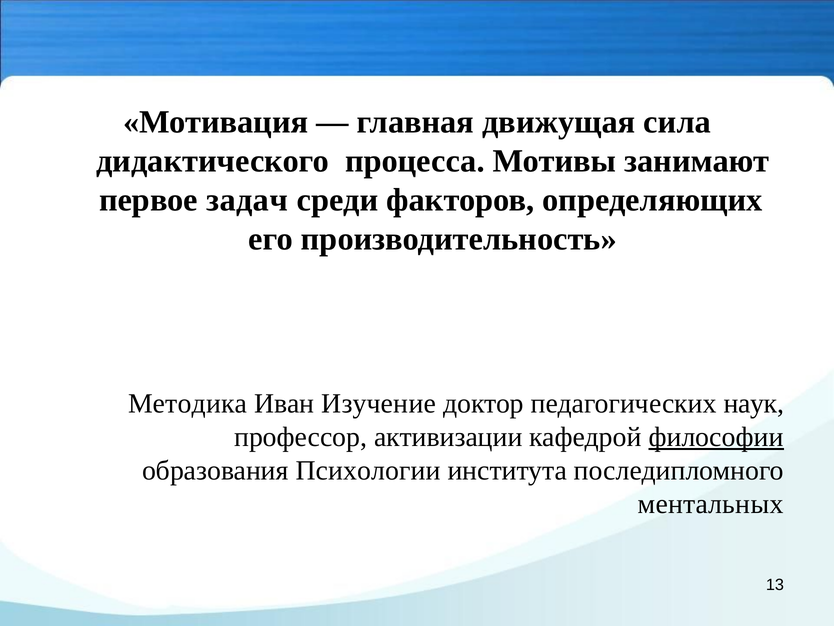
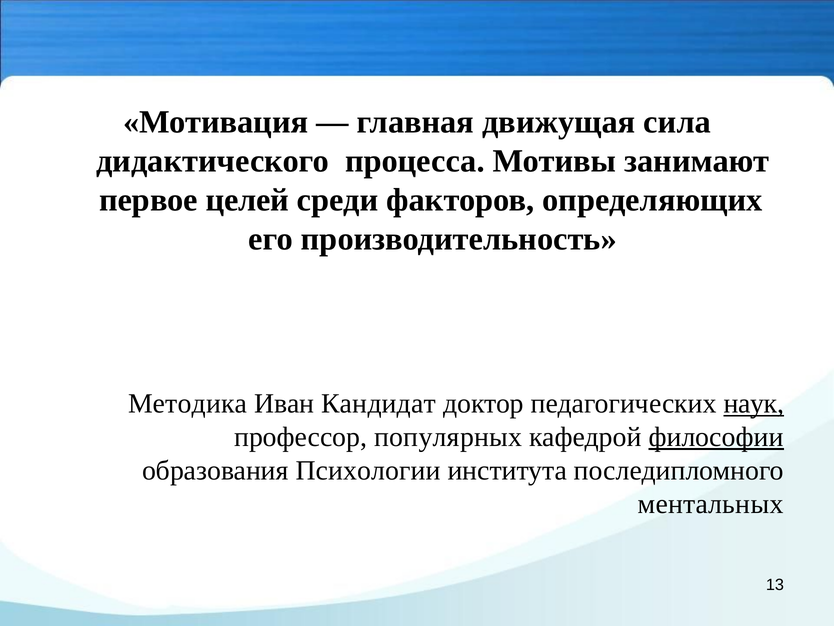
задач: задач -> целей
Изучение: Изучение -> Кандидат
наук underline: none -> present
активизации: активизации -> популярных
